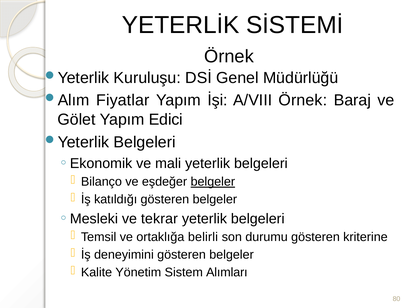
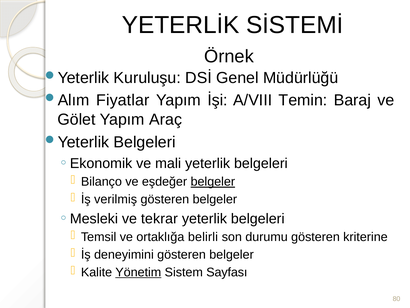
A/VIII Örnek: Örnek -> Temin
Edici: Edici -> Araç
katıldığı: katıldığı -> verilmiş
Yönetim underline: none -> present
Alımları: Alımları -> Sayfası
